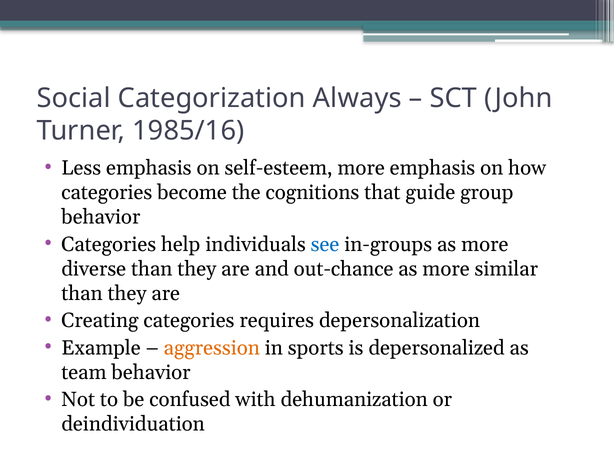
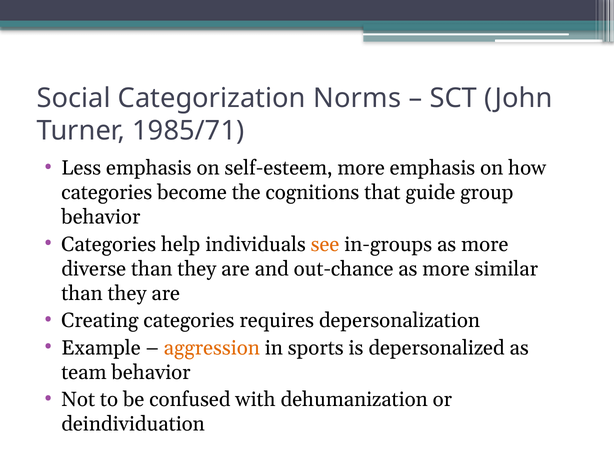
Always: Always -> Norms
1985/16: 1985/16 -> 1985/71
see colour: blue -> orange
